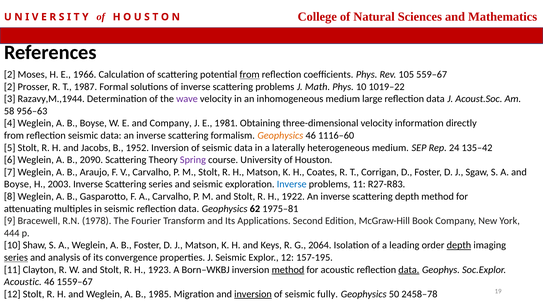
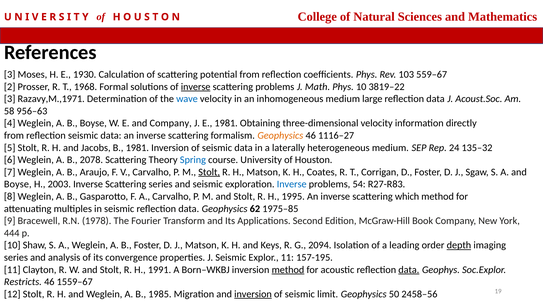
2 at (10, 75): 2 -> 3
1966: 1966 -> 1930
from at (250, 75) underline: present -> none
105: 105 -> 103
1987: 1987 -> 1968
inverse at (196, 87) underline: none -> present
1019–22: 1019–22 -> 3819–22
Razavy,M.,1944: Razavy,M.,1944 -> Razavy,M.,1971
wave colour: purple -> blue
1116–60: 1116–60 -> 1116–27
B 1952: 1952 -> 1981
135–42: 135–42 -> 135–32
2090: 2090 -> 2078
Spring colour: purple -> blue
Stolt at (209, 172) underline: none -> present
problems 11: 11 -> 54
1922: 1922 -> 1995
scattering depth: depth -> which
1975–81: 1975–81 -> 1975–85
2064: 2064 -> 2094
series at (16, 258) underline: present -> none
Explor 12: 12 -> 11
1923: 1923 -> 1991
Acoustic at (23, 282): Acoustic -> Restricts
fully: fully -> limit
2458–78: 2458–78 -> 2458–56
